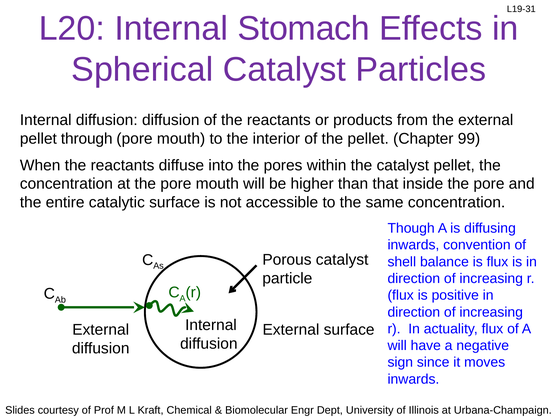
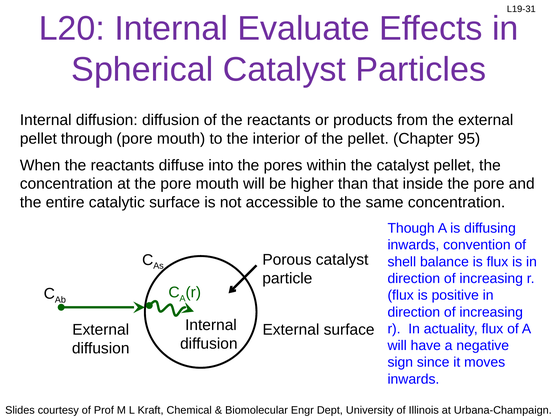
Stomach: Stomach -> Evaluate
99: 99 -> 95
